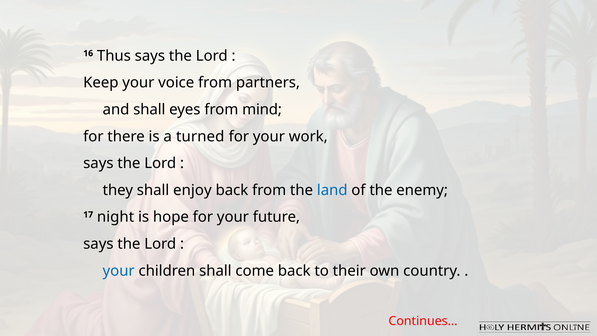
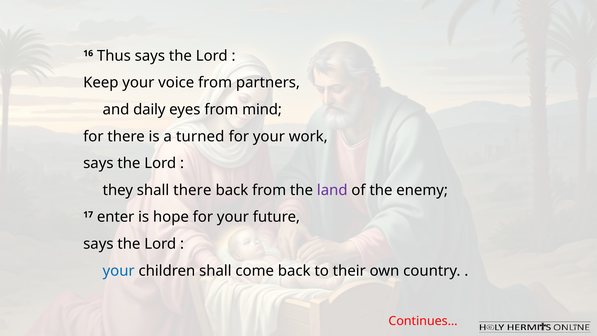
and shall: shall -> daily
shall enjoy: enjoy -> there
land colour: blue -> purple
night: night -> enter
